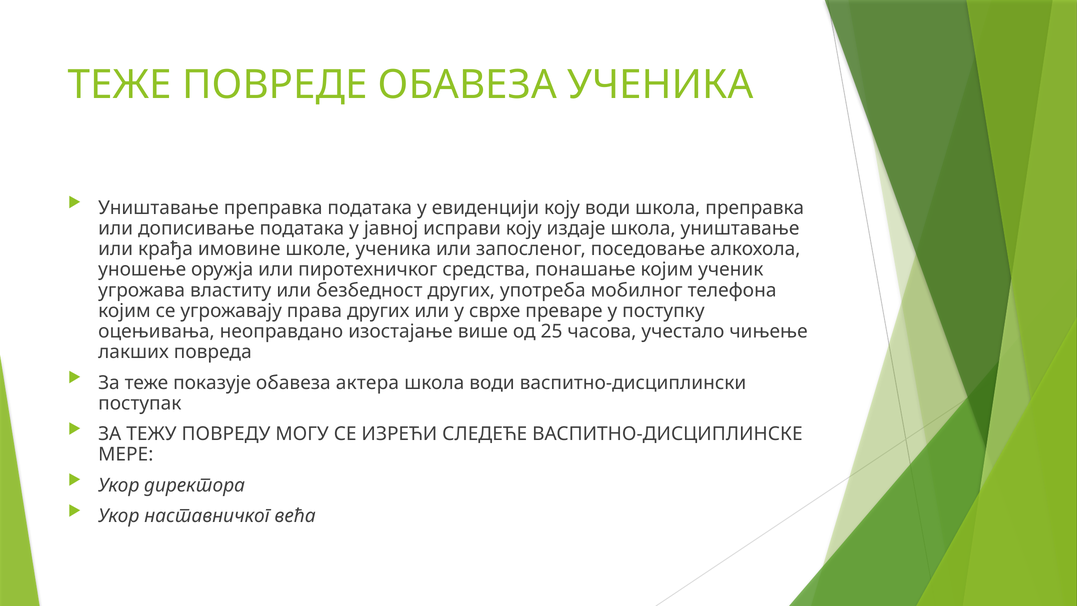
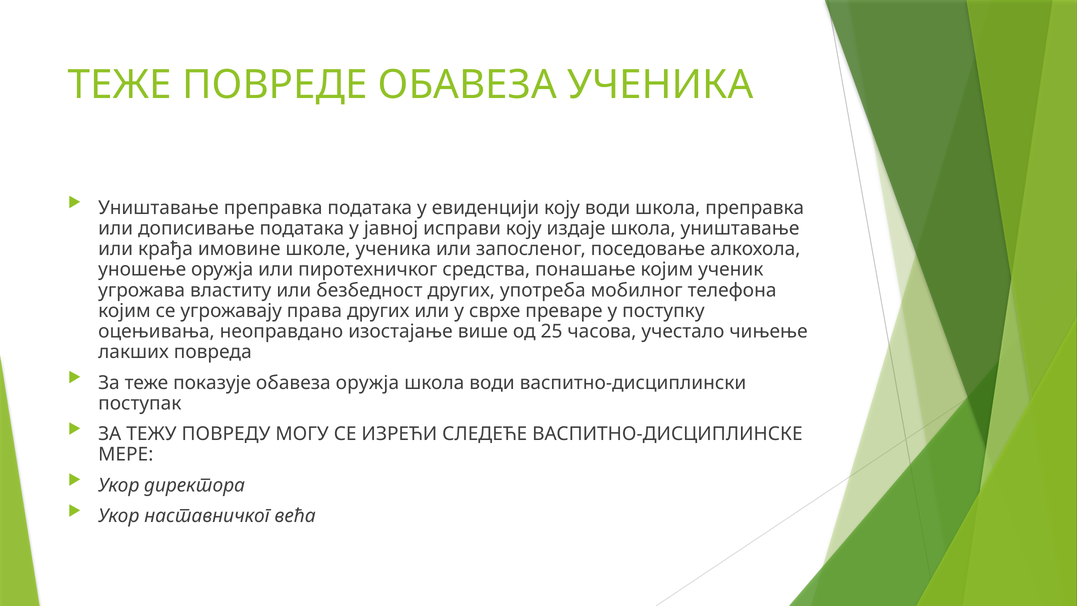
обавеза актера: актера -> оружја
